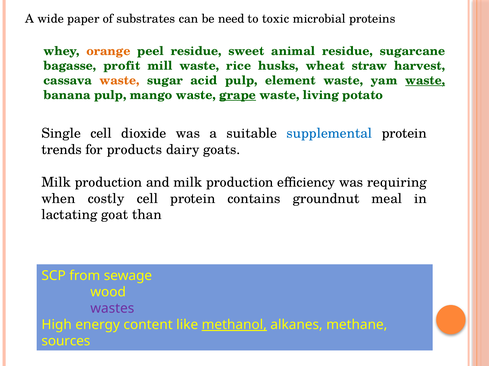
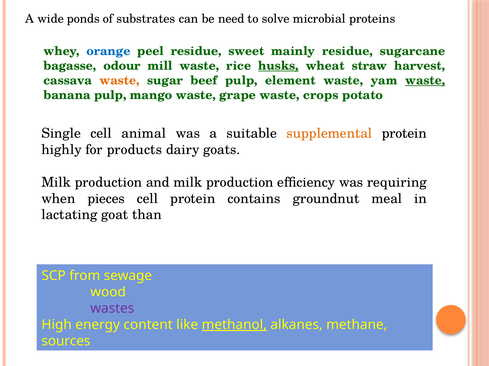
paper: paper -> ponds
toxic: toxic -> solve
orange colour: orange -> blue
animal: animal -> mainly
profit: profit -> odour
husks underline: none -> present
acid: acid -> beef
grape underline: present -> none
living: living -> crops
dioxide: dioxide -> animal
supplemental colour: blue -> orange
trends: trends -> highly
costly: costly -> pieces
